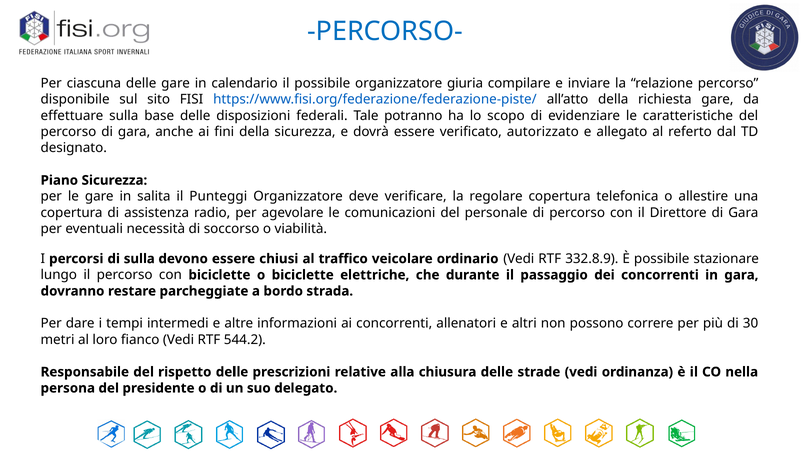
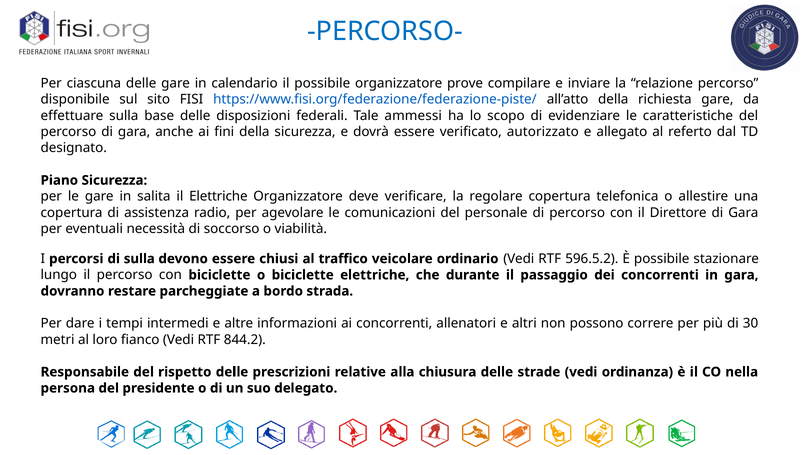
giuria: giuria -> prove
potranno: potranno -> ammessi
il Punteggi: Punteggi -> Elettriche
332.8.9: 332.8.9 -> 596.5.2
544.2: 544.2 -> 844.2
